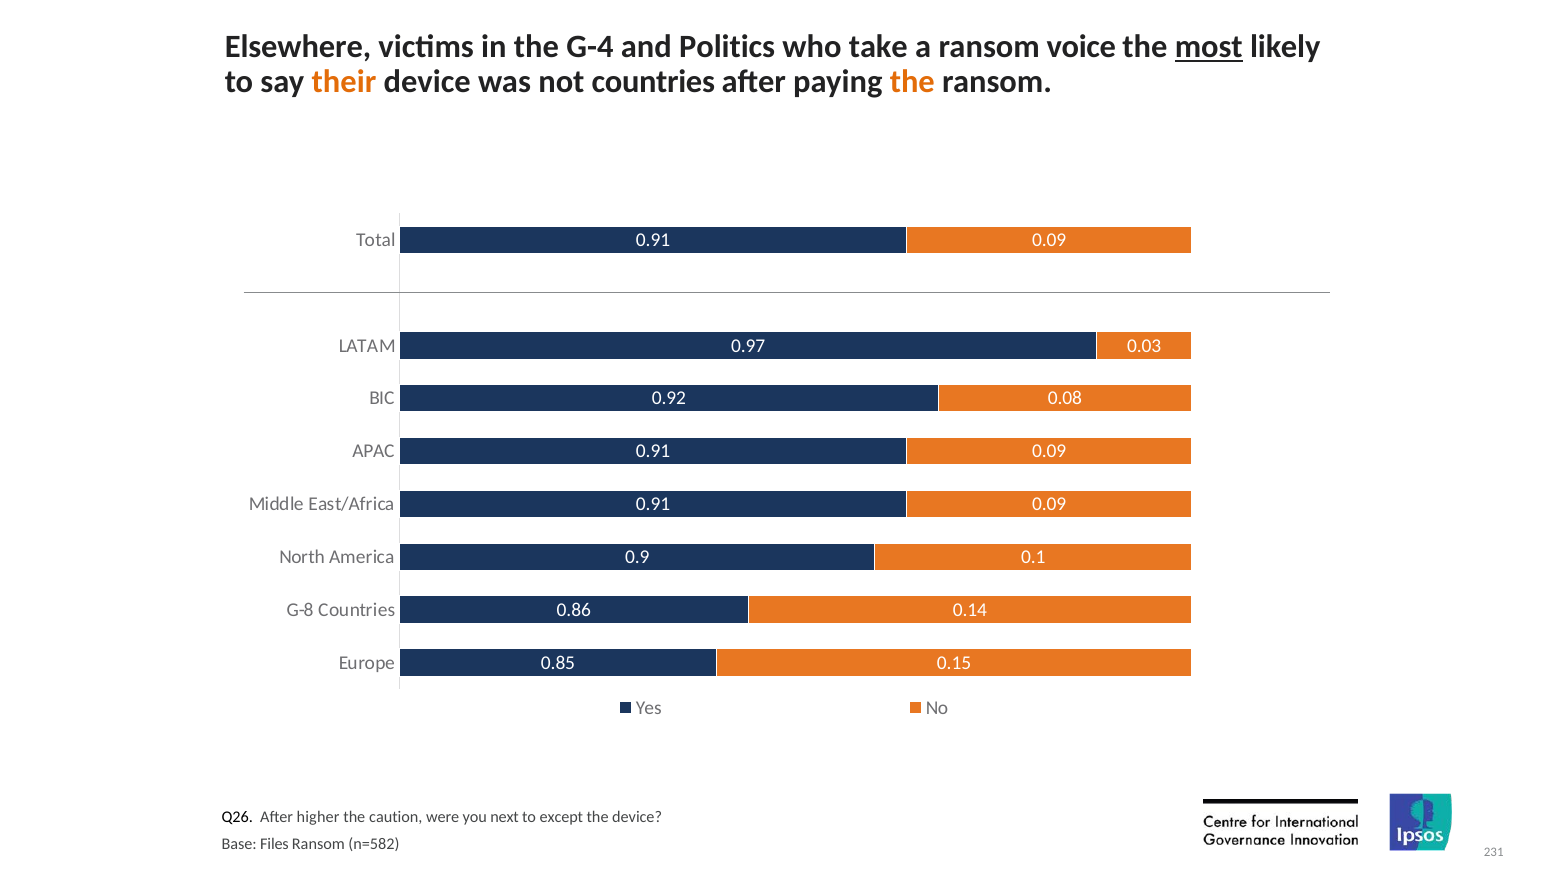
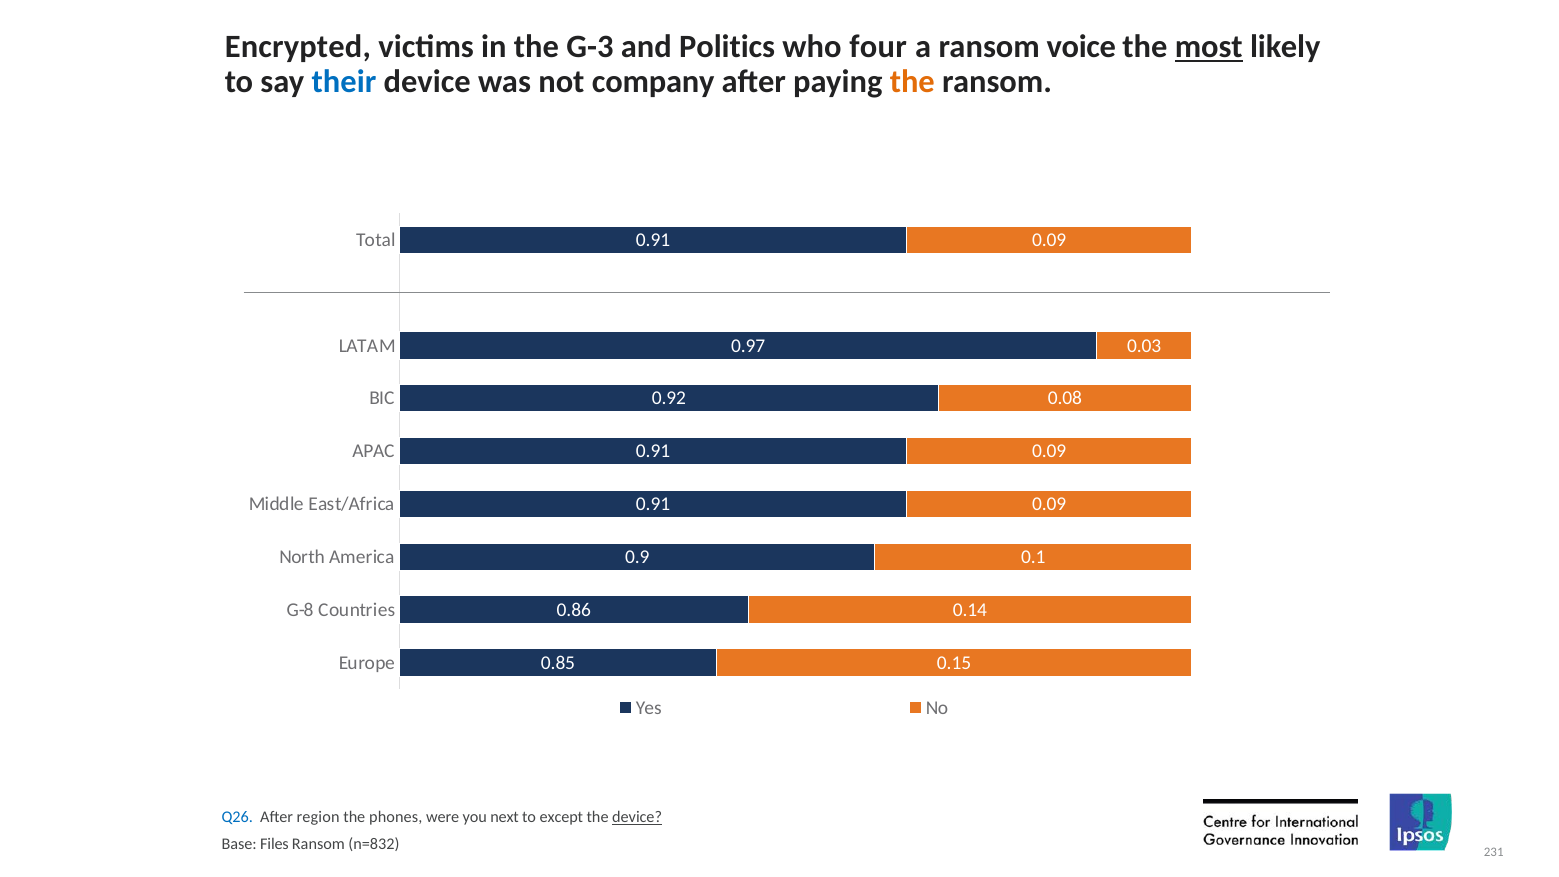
Elsewhere: Elsewhere -> Encrypted
G-4: G-4 -> G-3
take: take -> four
their colour: orange -> blue
not countries: countries -> company
Q26 colour: black -> blue
higher: higher -> region
caution: caution -> phones
device at (637, 817) underline: none -> present
n=582: n=582 -> n=832
